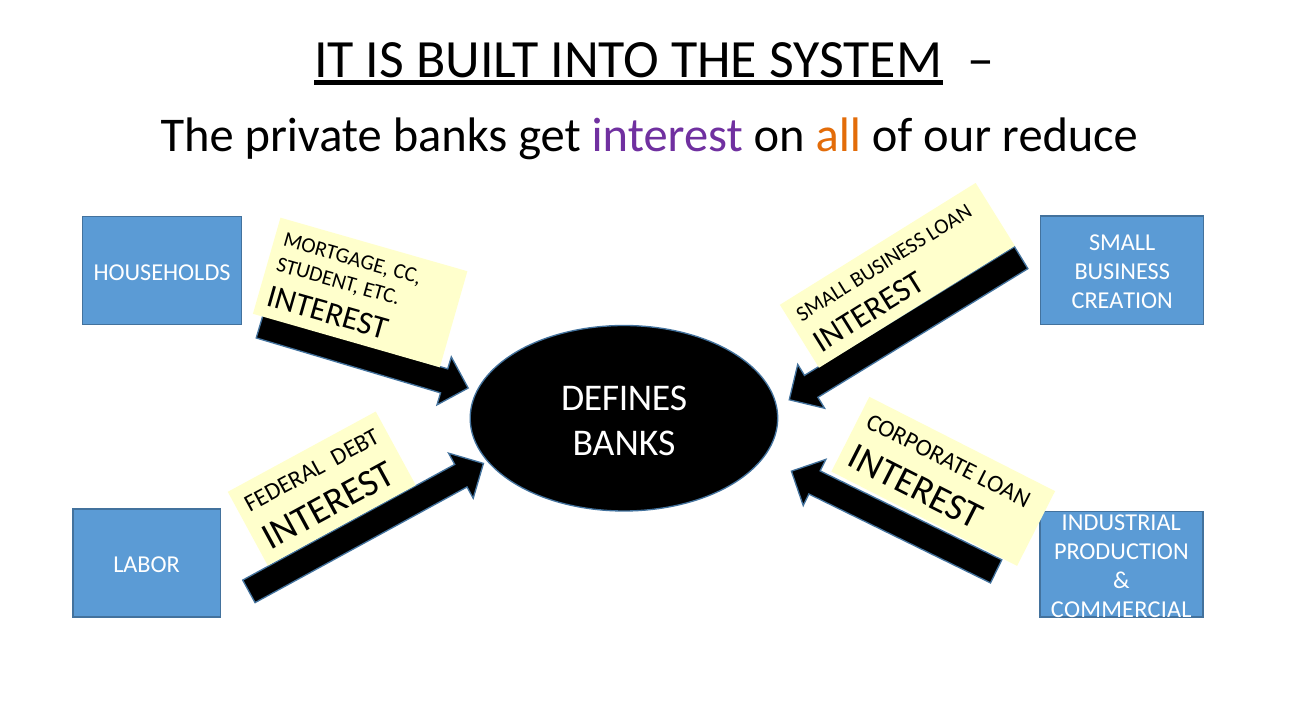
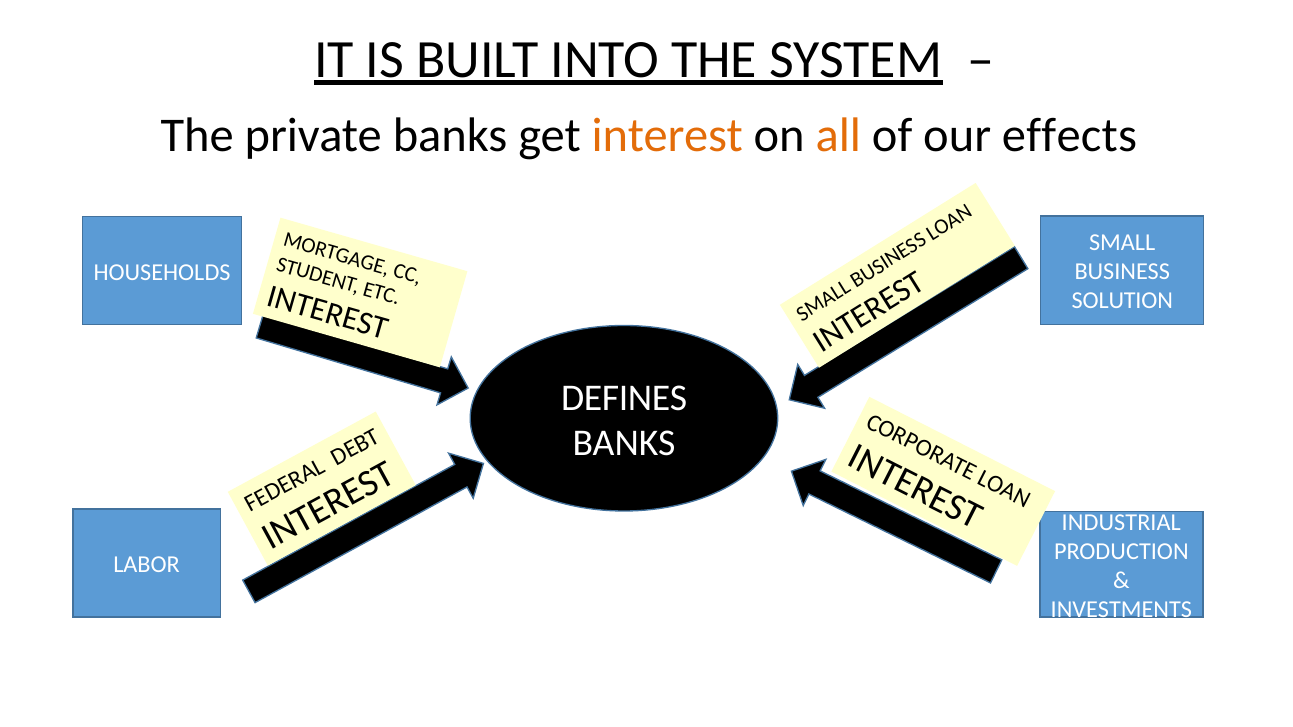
interest colour: purple -> orange
reduce: reduce -> effects
CREATION: CREATION -> SOLUTION
COMMERCIAL: COMMERCIAL -> INVESTMENTS
